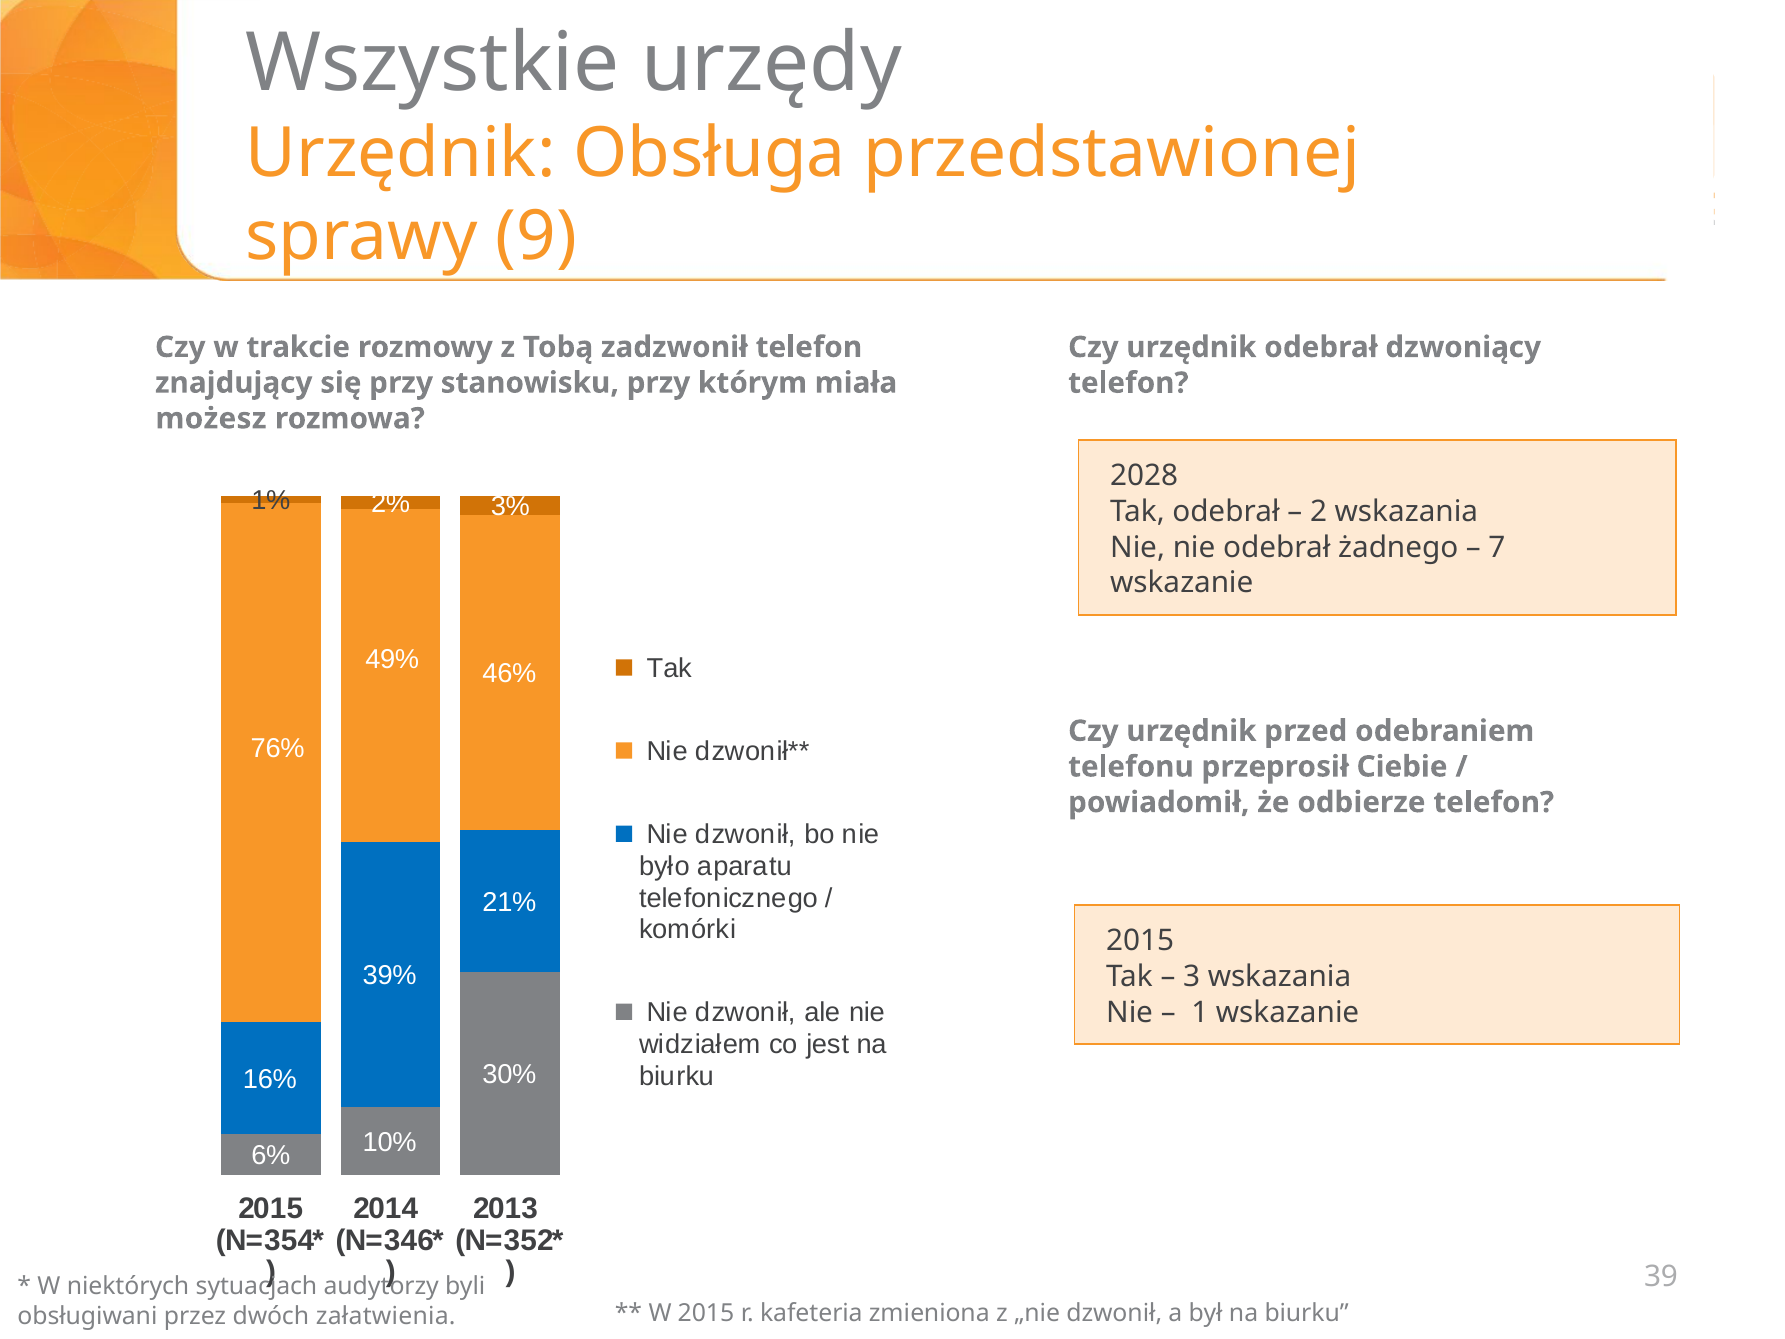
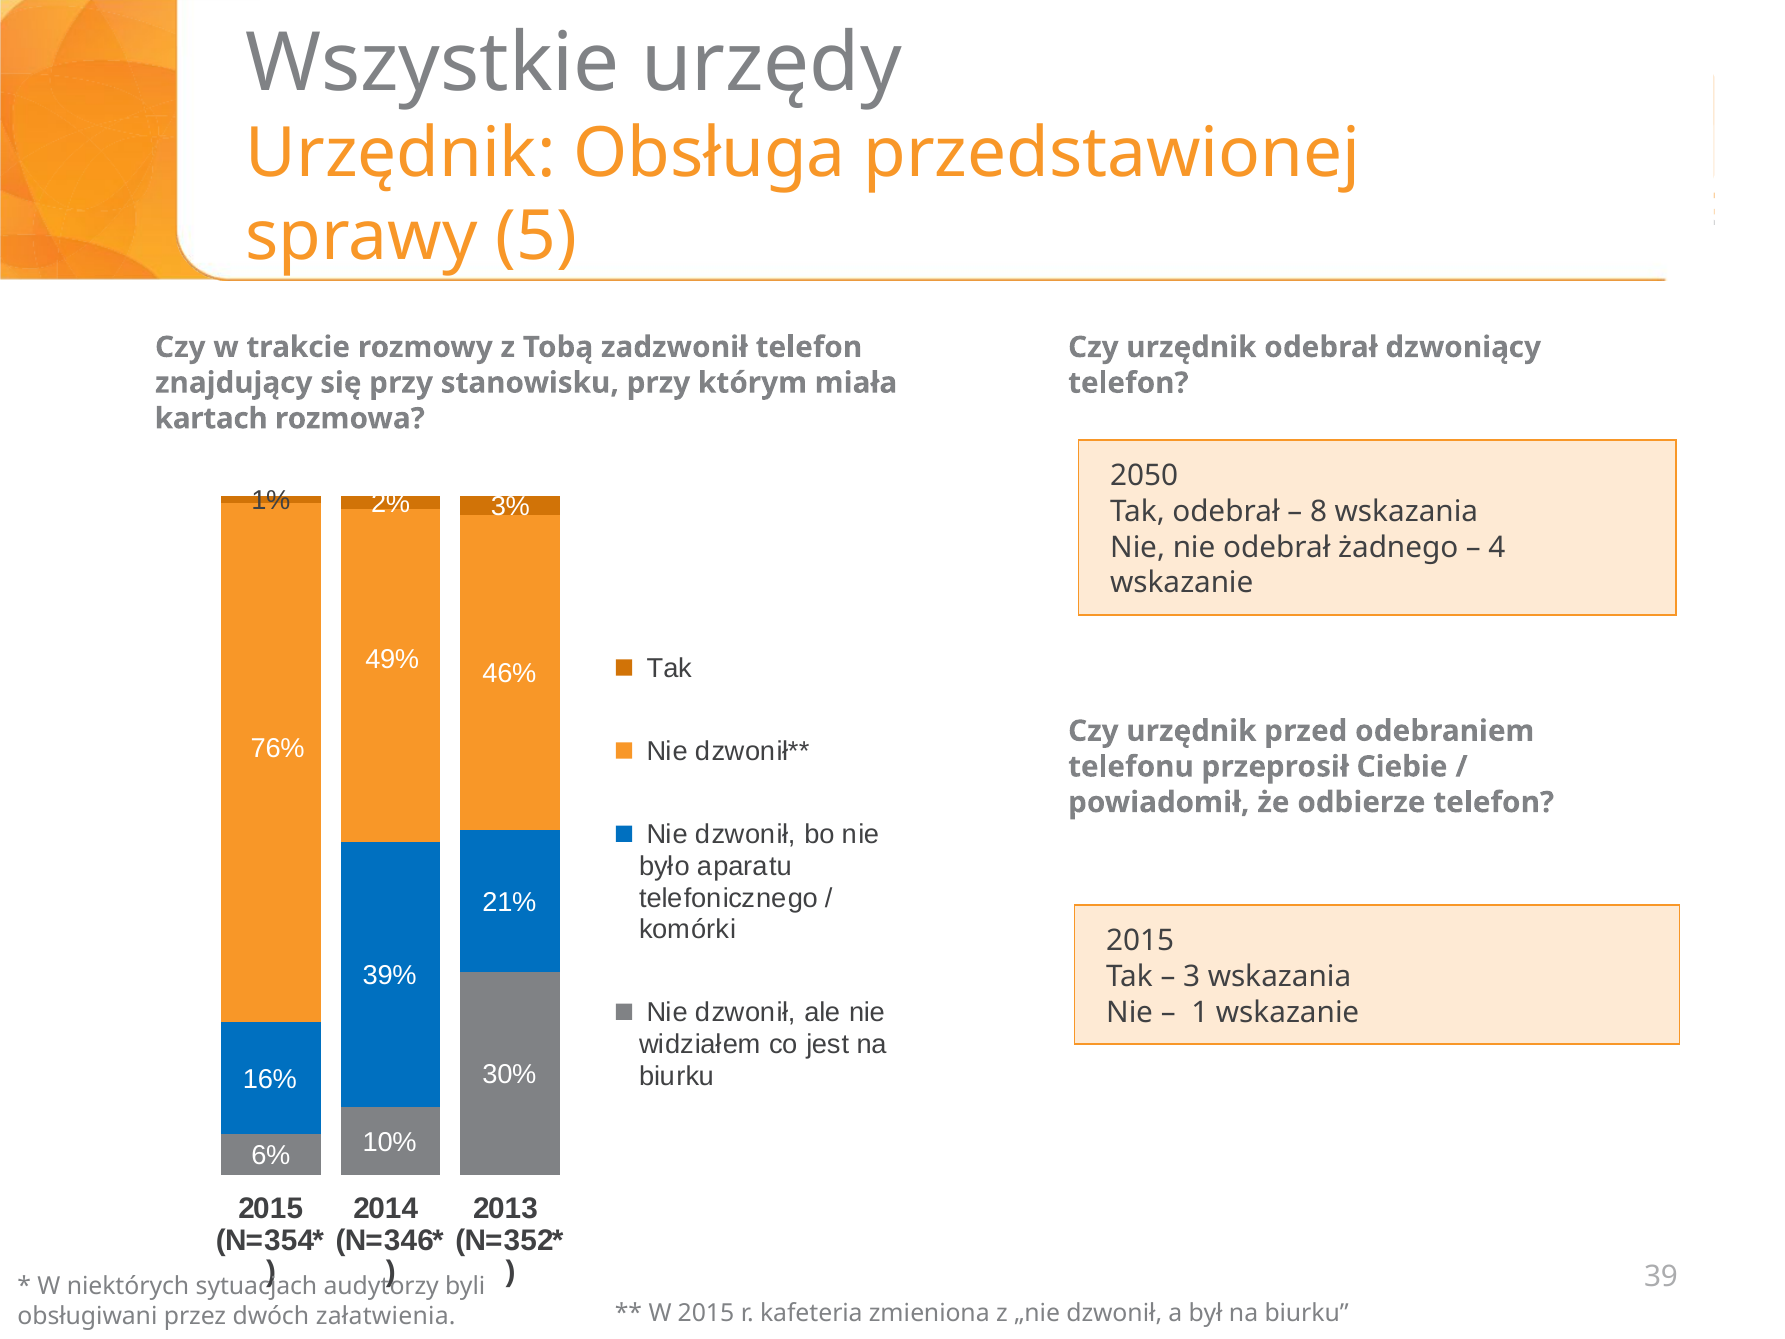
9: 9 -> 5
możesz: możesz -> kartach
2028: 2028 -> 2050
2: 2 -> 8
7: 7 -> 4
